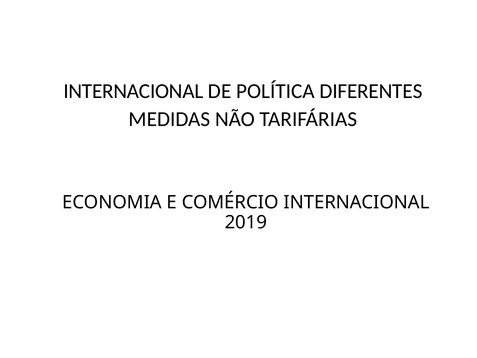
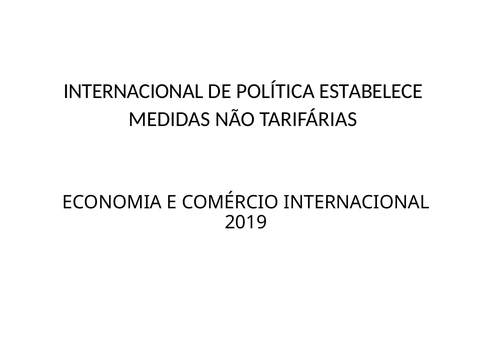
DIFERENTES: DIFERENTES -> ESTABELECE
